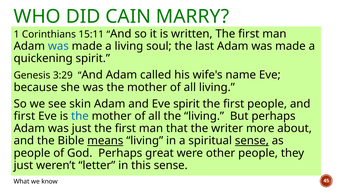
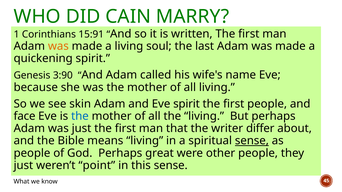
15:11: 15:11 -> 15:91
was at (58, 46) colour: blue -> orange
3:29: 3:29 -> 3:90
first at (24, 116): first -> face
more: more -> differ
means underline: present -> none
letter: letter -> point
